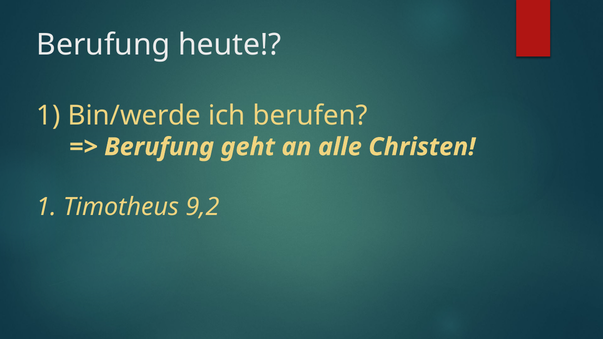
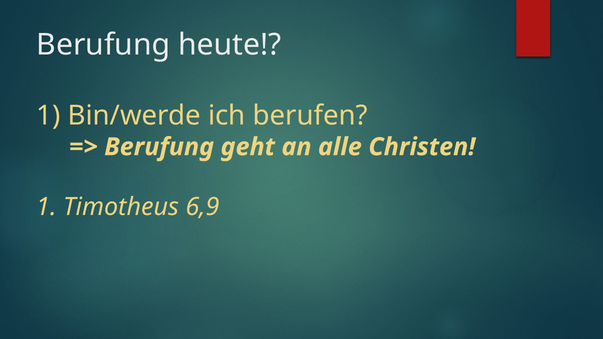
9,2: 9,2 -> 6,9
